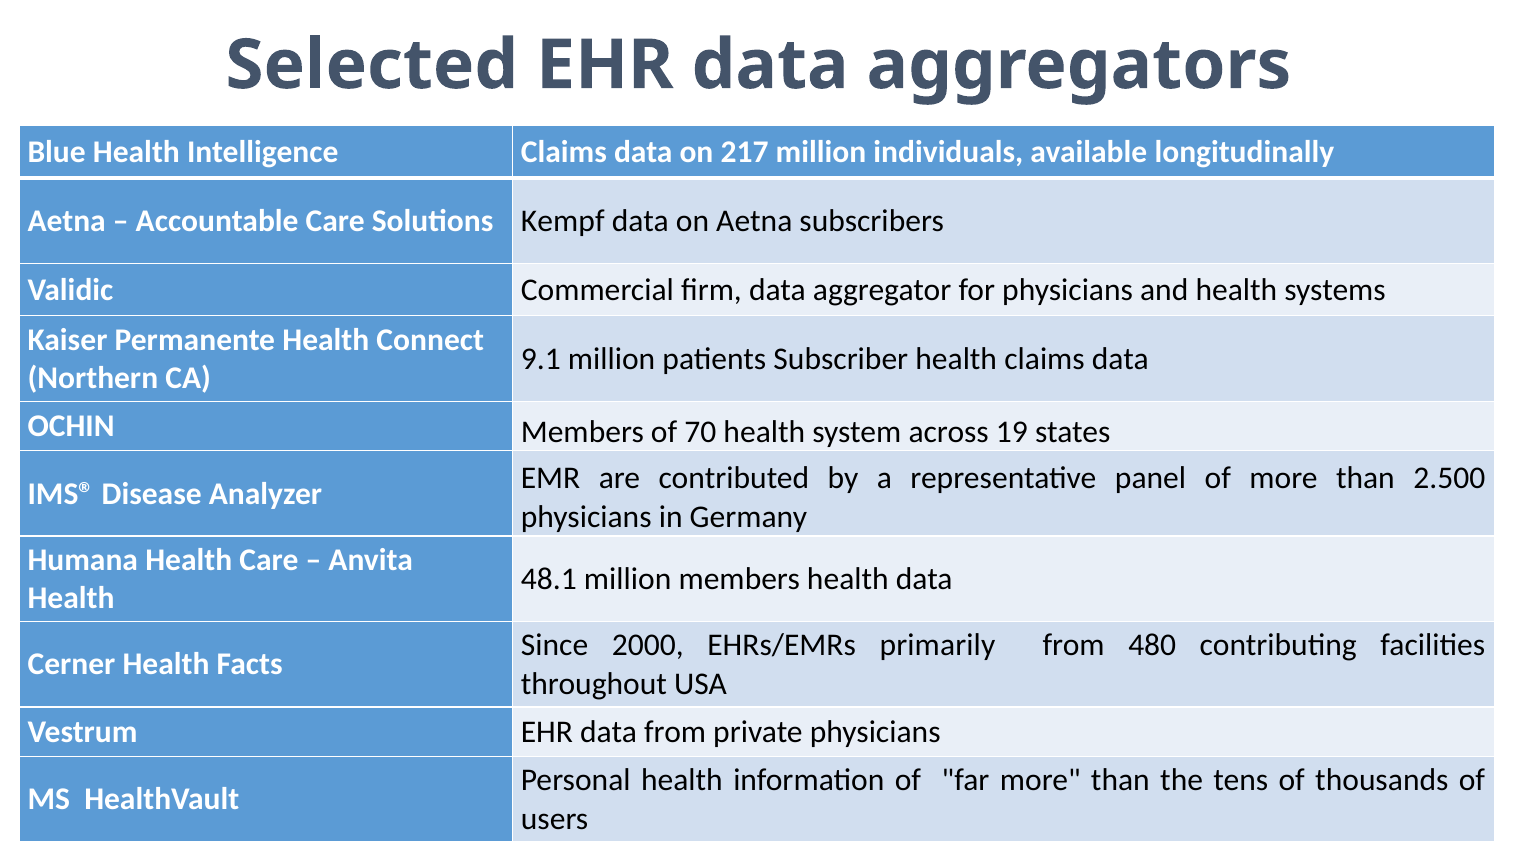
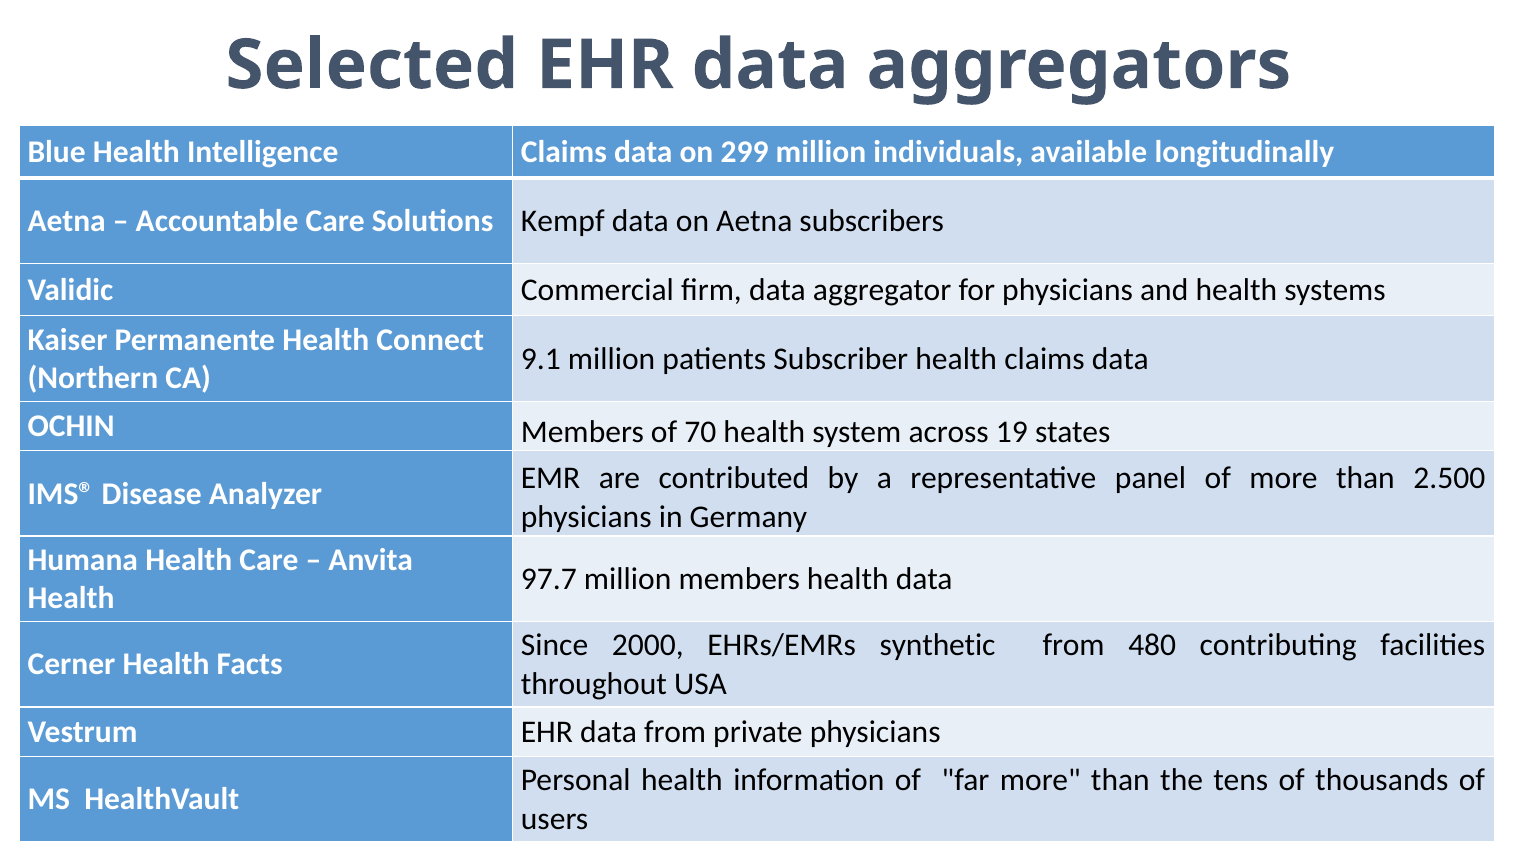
217: 217 -> 299
48.1: 48.1 -> 97.7
primarily: primarily -> synthetic
